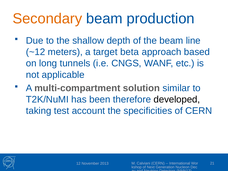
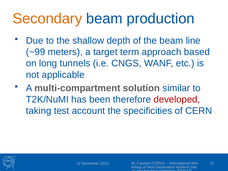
~12: ~12 -> ~99
beta: beta -> term
developed colour: black -> red
